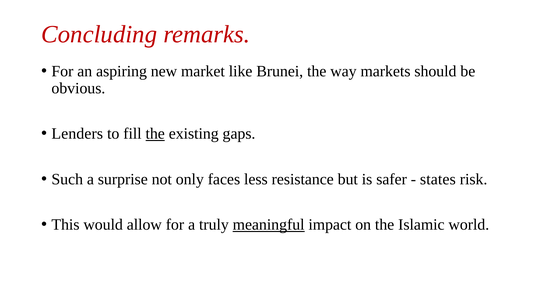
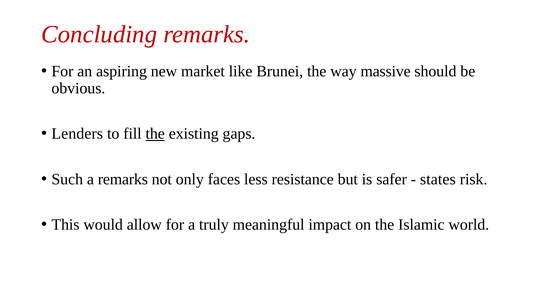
markets: markets -> massive
a surprise: surprise -> remarks
meaningful underline: present -> none
